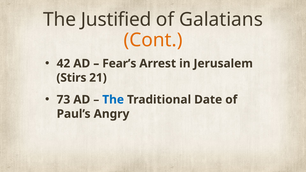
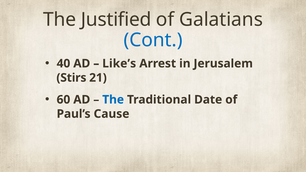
Cont colour: orange -> blue
42: 42 -> 40
Fear’s: Fear’s -> Like’s
73: 73 -> 60
Angry: Angry -> Cause
